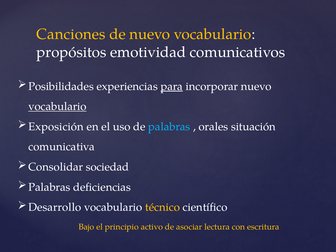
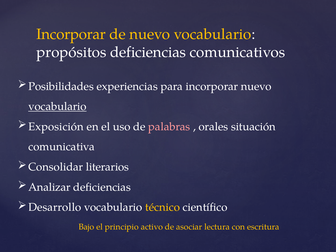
Canciones at (71, 34): Canciones -> Incorporar
propósitos emotividad: emotividad -> deficiencias
para underline: present -> none
palabras at (169, 127) colour: light blue -> pink
sociedad: sociedad -> literarios
Palabras at (49, 187): Palabras -> Analizar
